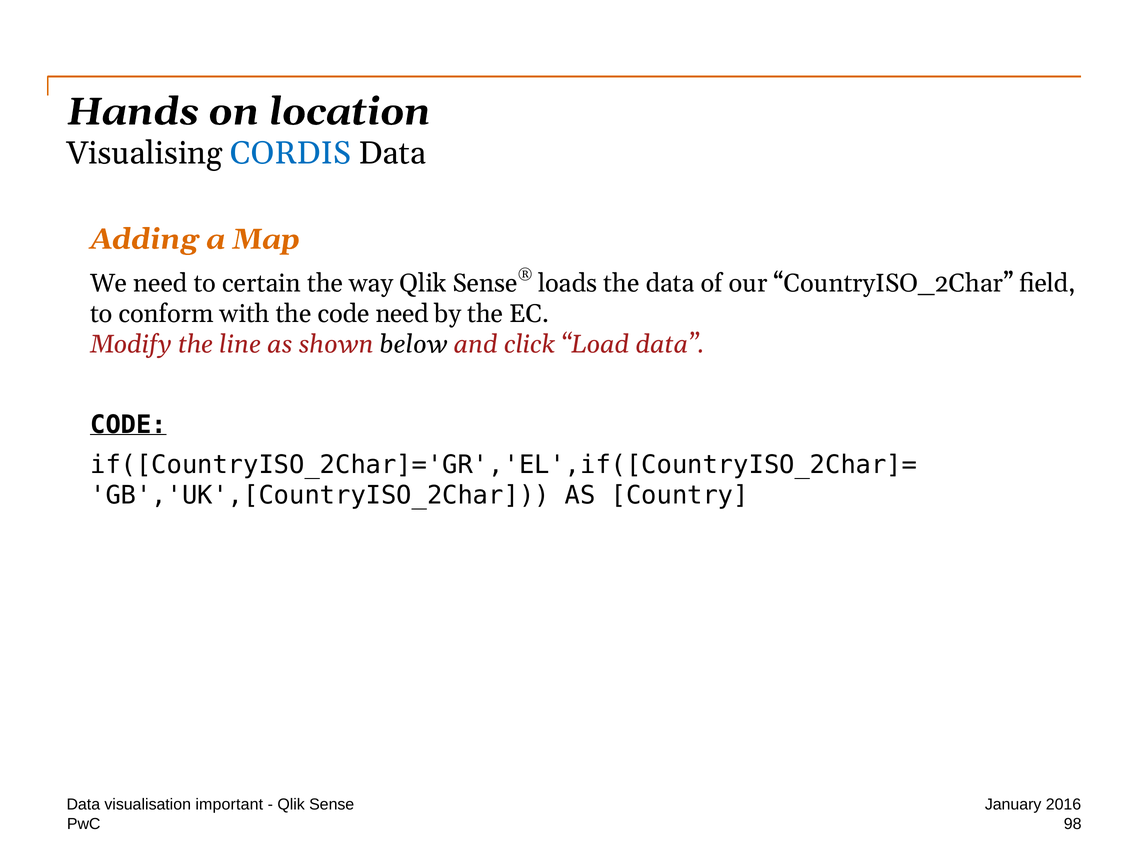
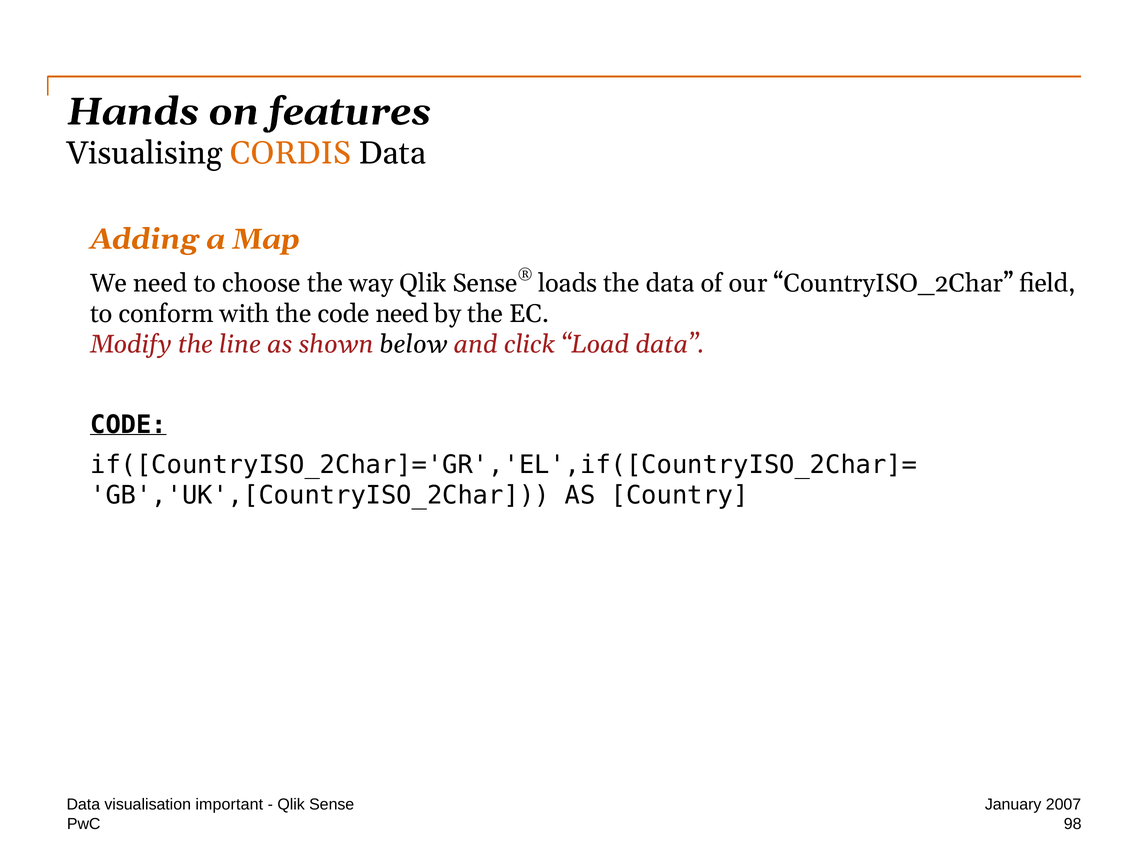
location: location -> features
CORDIS colour: blue -> orange
certain: certain -> choose
2016: 2016 -> 2007
